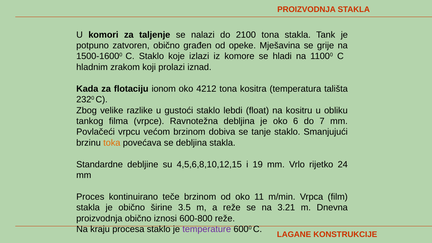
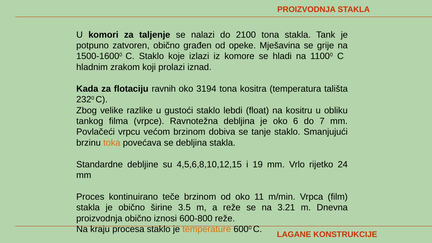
ionom: ionom -> ravnih
4212: 4212 -> 3194
temperature colour: purple -> orange
